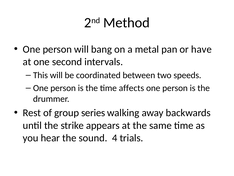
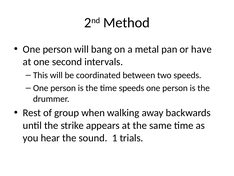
time affects: affects -> speeds
series: series -> when
4: 4 -> 1
